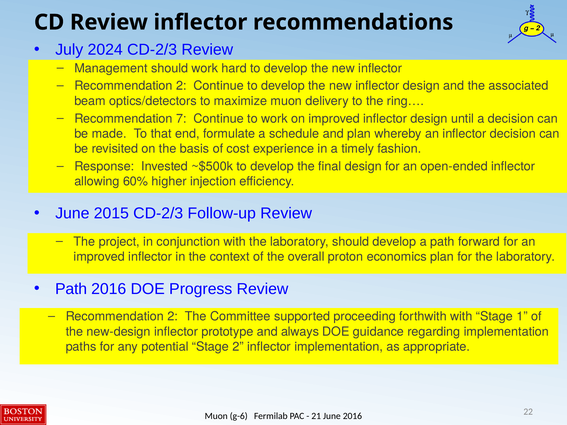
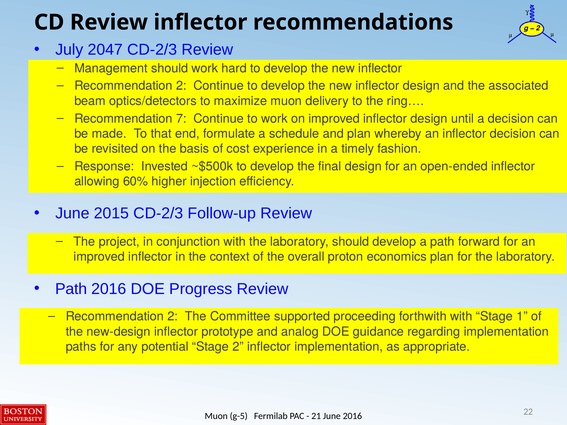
2024: 2024 -> 2047
always: always -> analog
g-6: g-6 -> g-5
